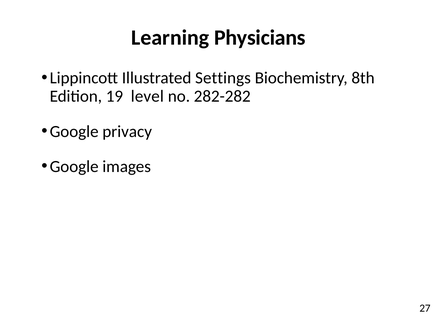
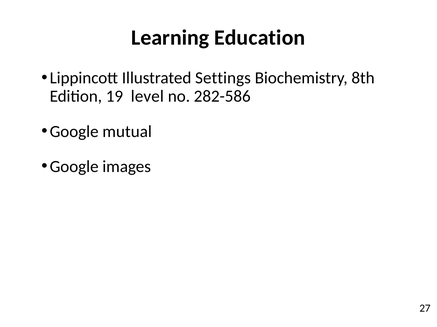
Physicians: Physicians -> Education
282-282: 282-282 -> 282-586
privacy: privacy -> mutual
